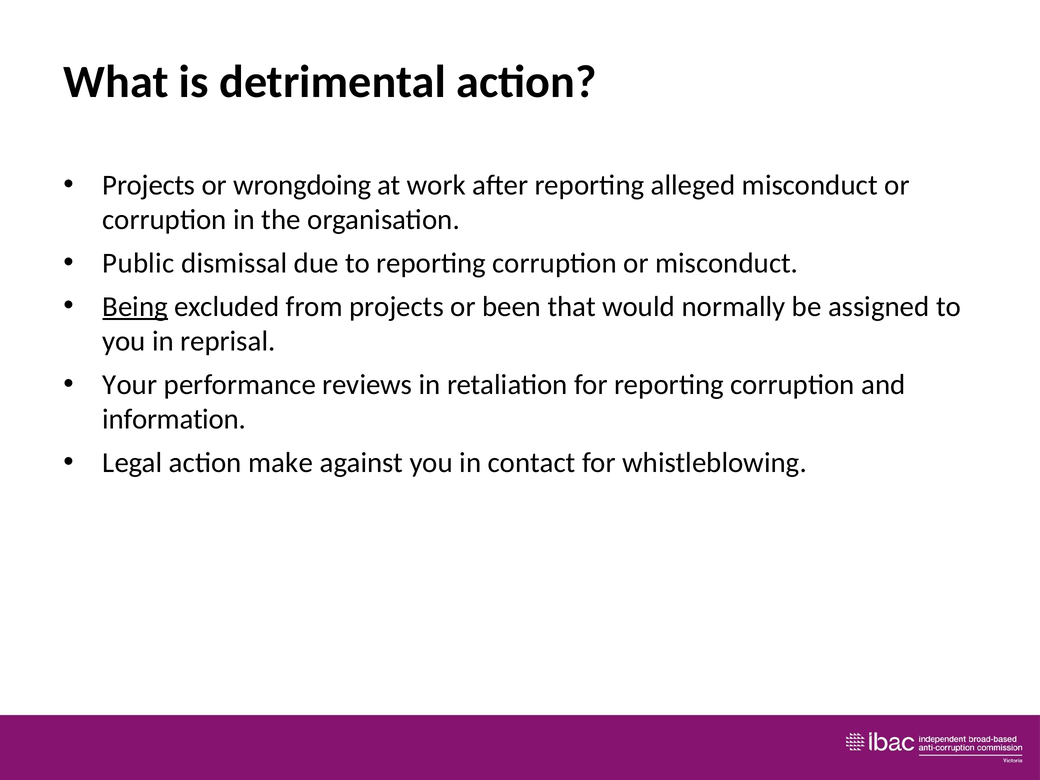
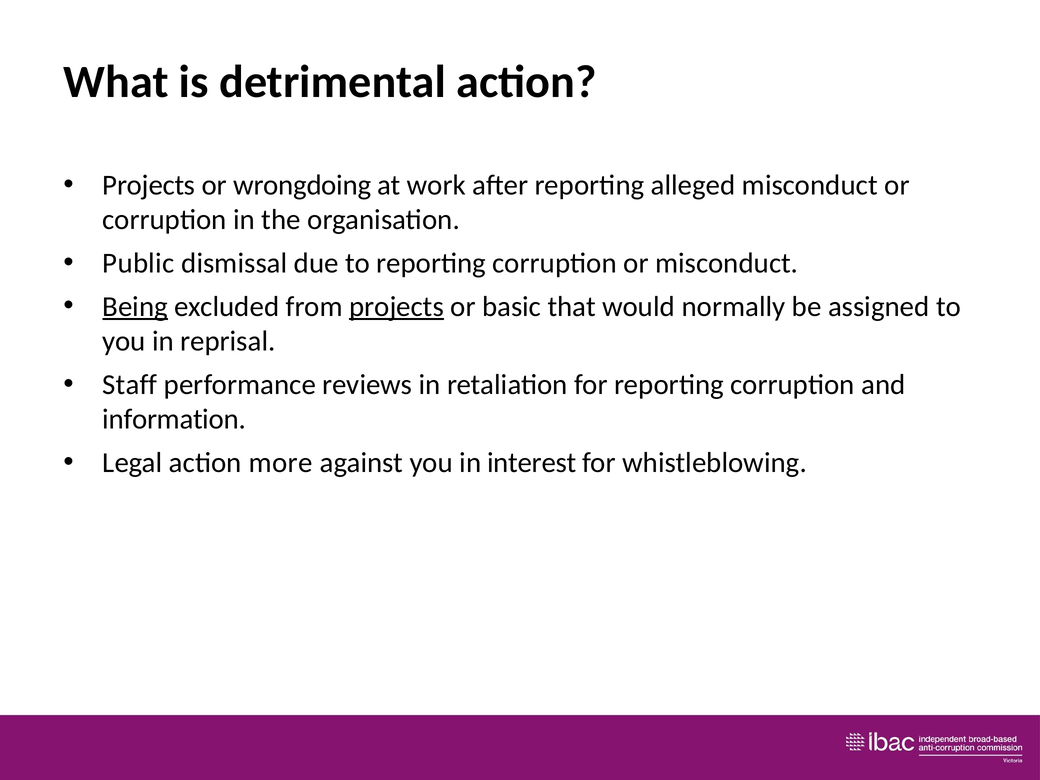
projects at (396, 307) underline: none -> present
been: been -> basic
Your: Your -> Staff
make: make -> more
contact: contact -> interest
